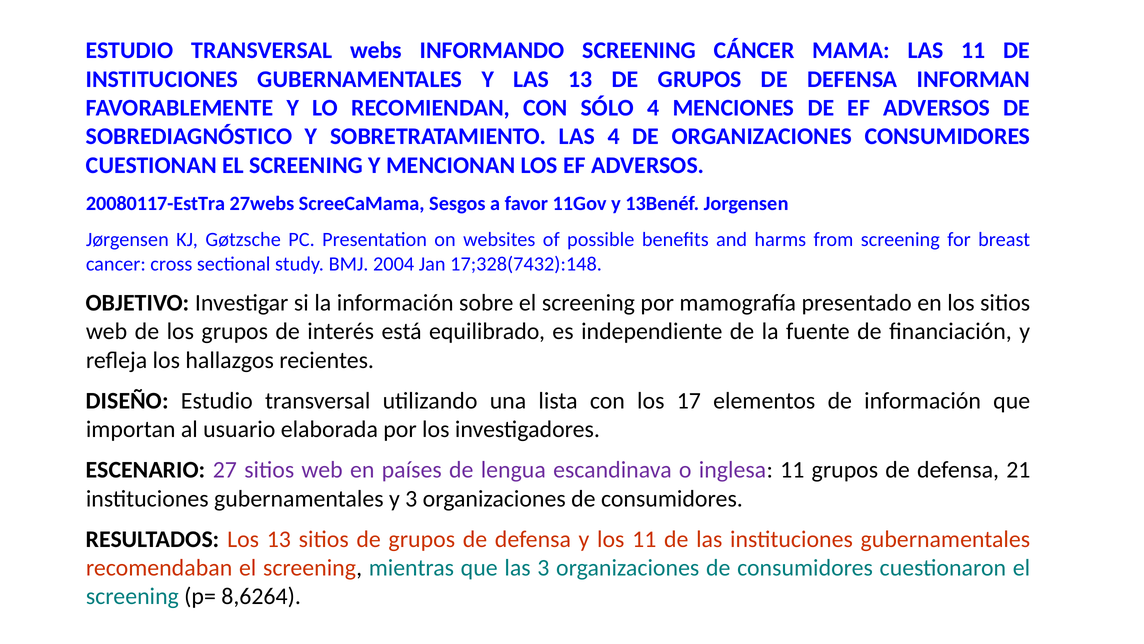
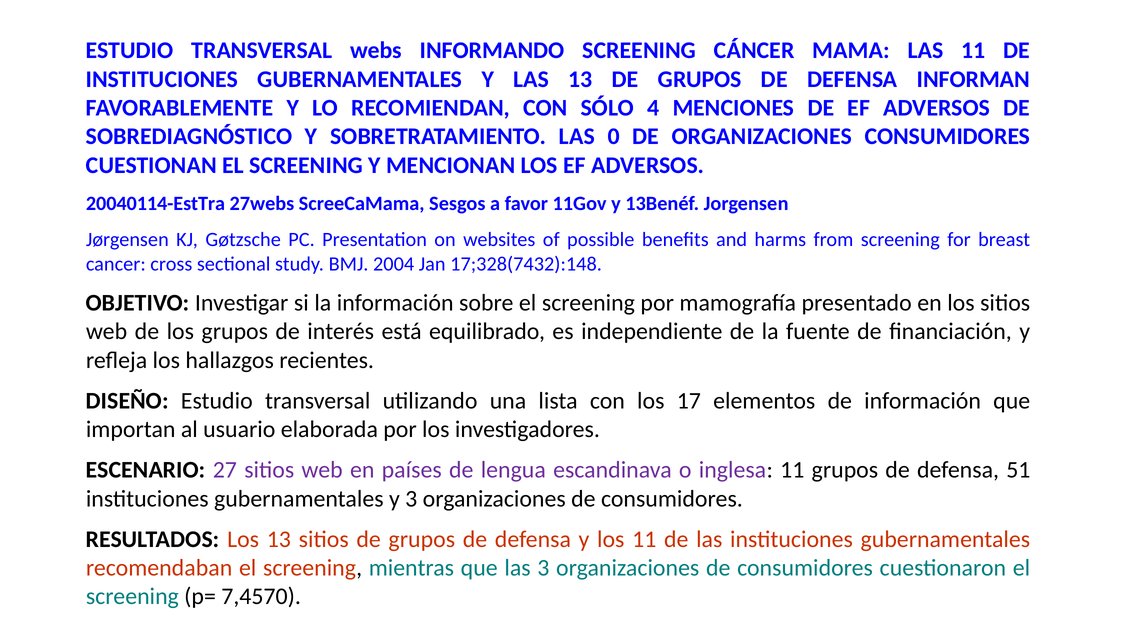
LAS 4: 4 -> 0
20080117-EstTra: 20080117-EstTra -> 20040114-EstTra
21: 21 -> 51
8,6264: 8,6264 -> 7,4570
